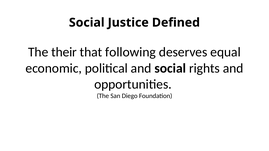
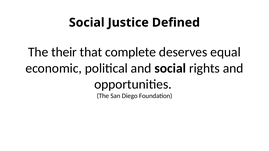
following: following -> complete
